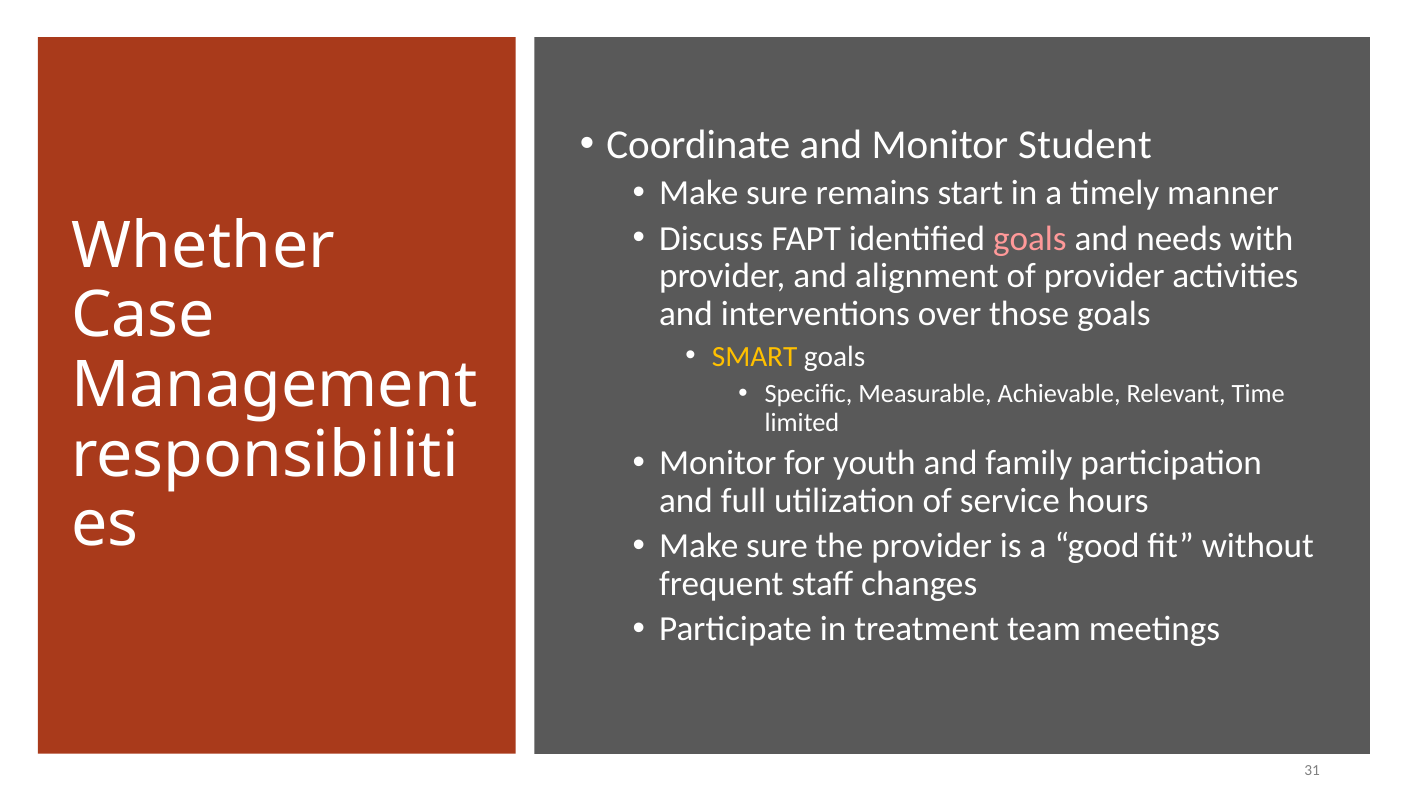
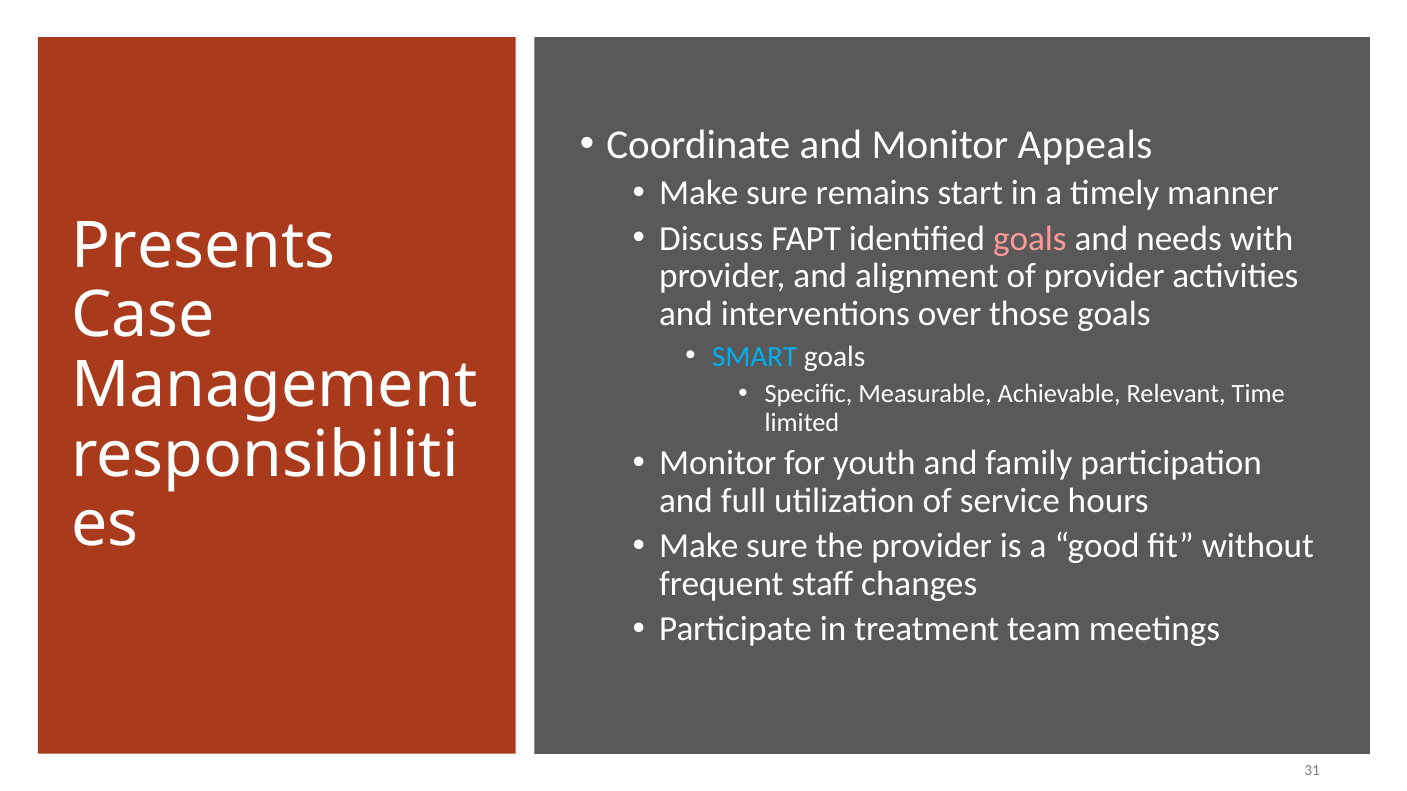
Student: Student -> Appeals
Whether: Whether -> Presents
SMART colour: yellow -> light blue
